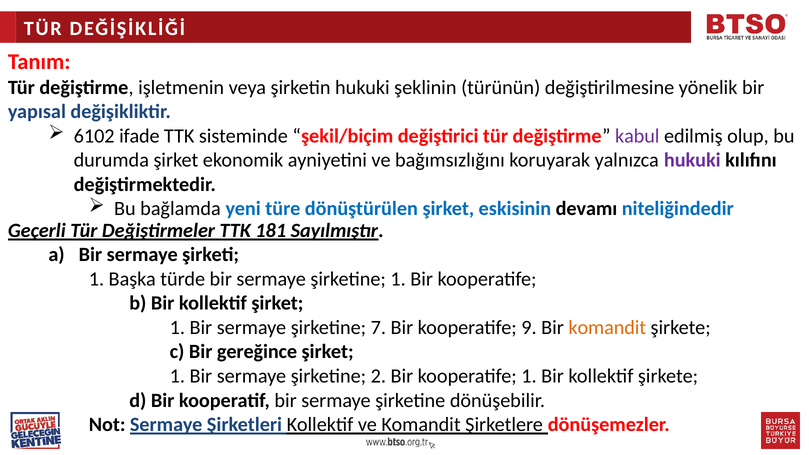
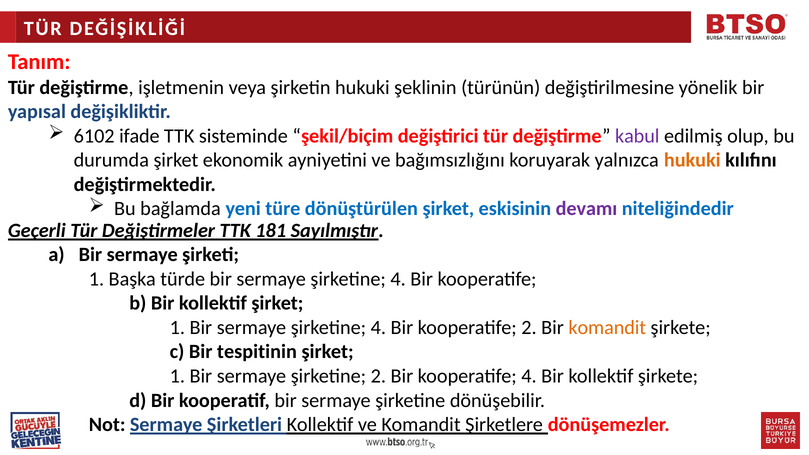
hukuki at (692, 160) colour: purple -> orange
devamı colour: black -> purple
1 at (398, 279): 1 -> 4
7 at (378, 328): 7 -> 4
kooperatife 9: 9 -> 2
gereğince: gereğince -> tespitinin
kooperatife 1: 1 -> 4
